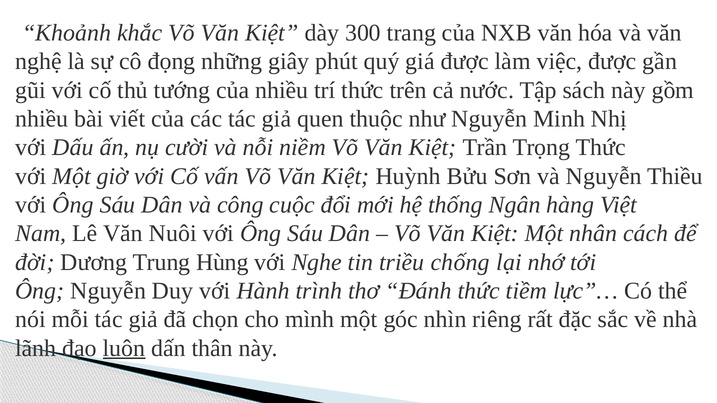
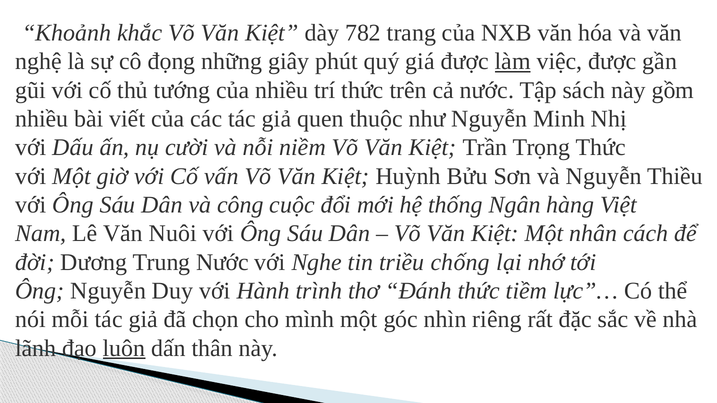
300: 300 -> 782
làm underline: none -> present
Trung Hùng: Hùng -> Nước
